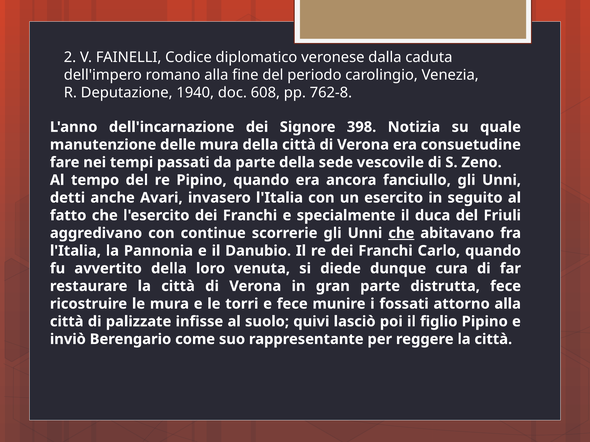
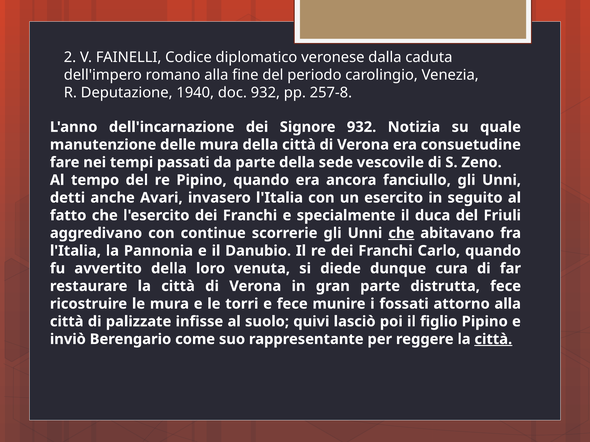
doc 608: 608 -> 932
762-8: 762-8 -> 257-8
Signore 398: 398 -> 932
città at (493, 340) underline: none -> present
